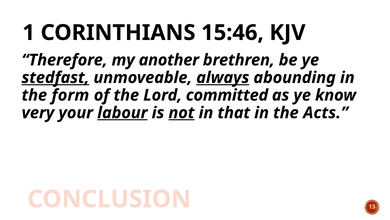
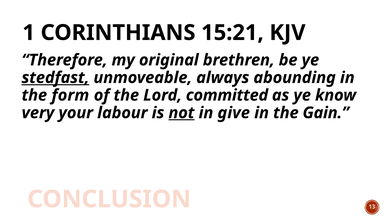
15:46: 15:46 -> 15:21
another: another -> original
always underline: present -> none
labour underline: present -> none
that: that -> give
Acts: Acts -> Gain
